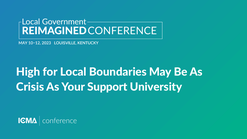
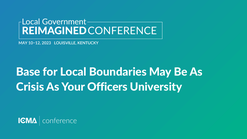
High: High -> Base
Support: Support -> Officers
